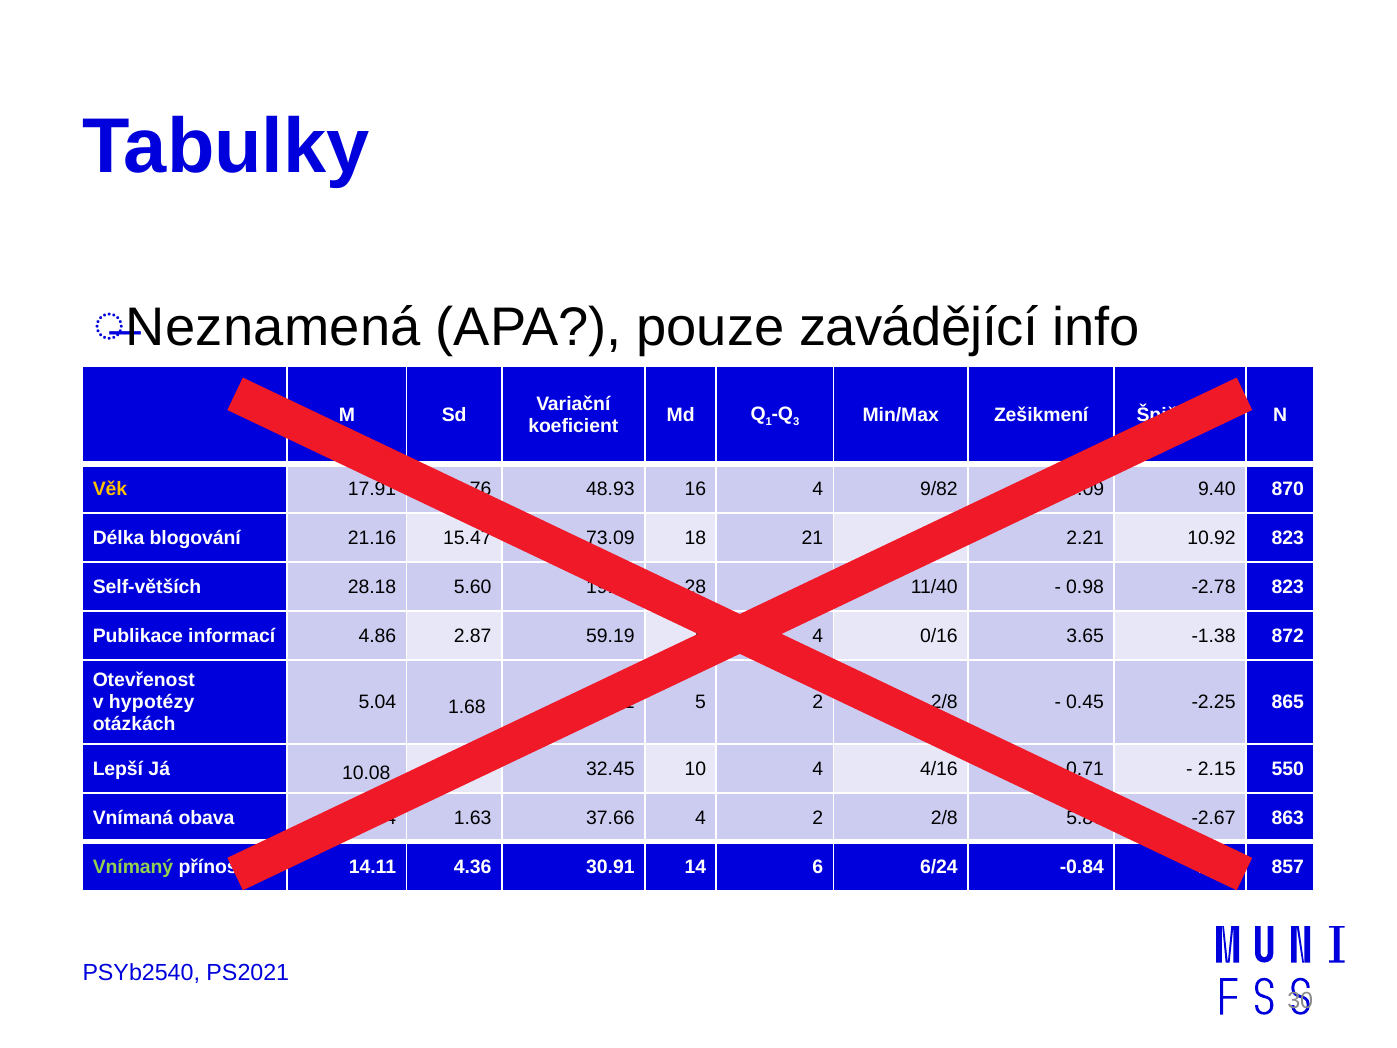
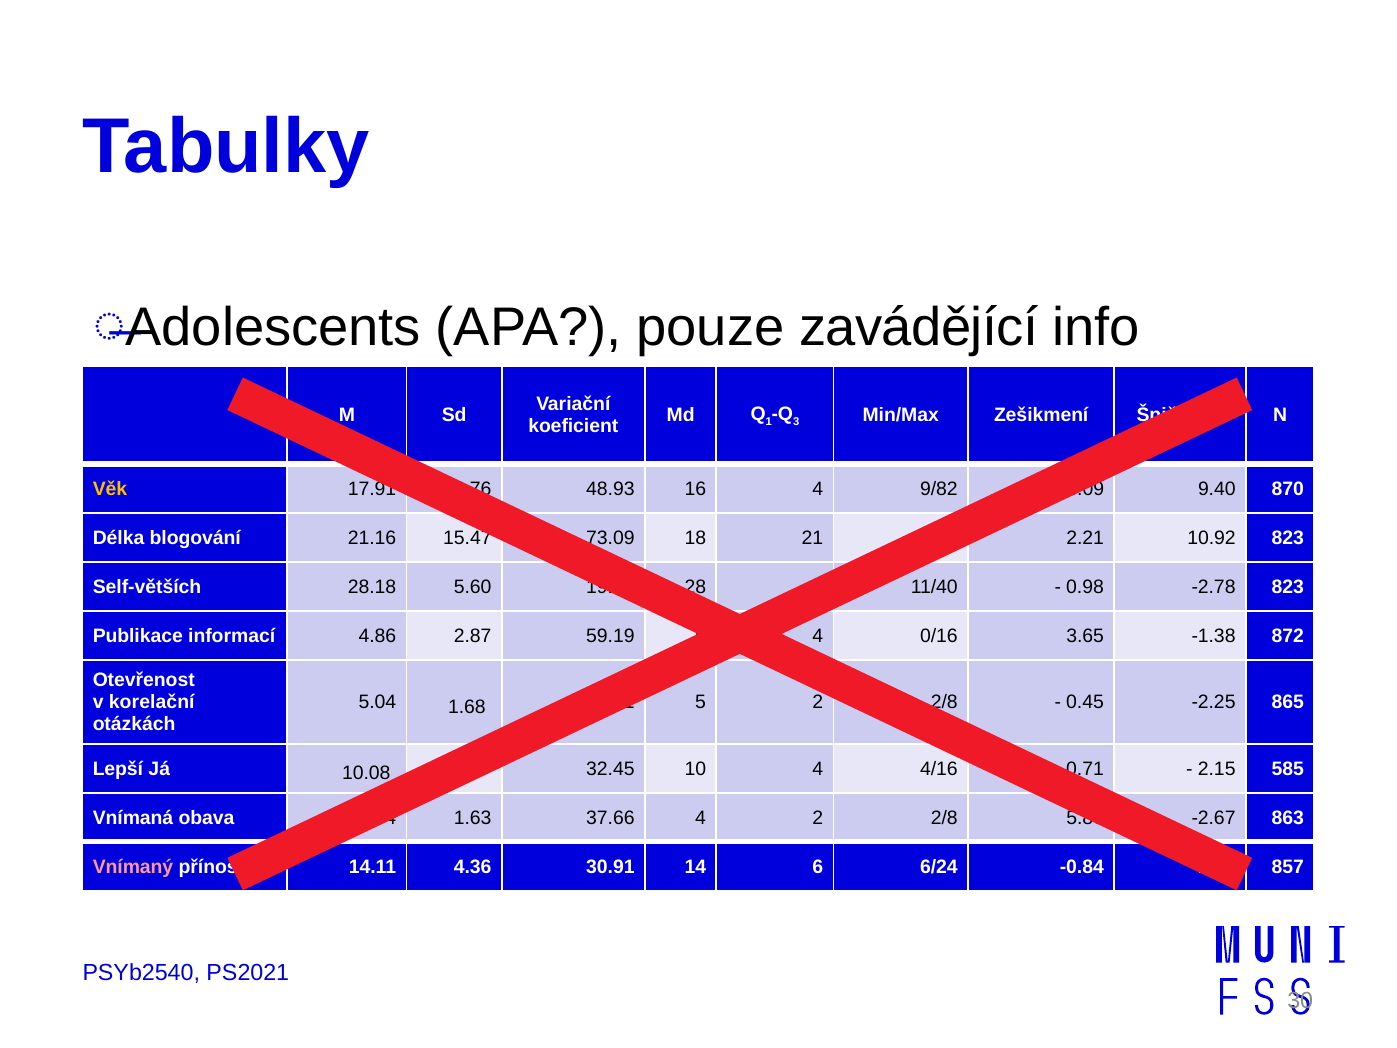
Neznamená: Neznamená -> Adolescents
hypotézy: hypotézy -> korelační
550: 550 -> 585
Vnímaný colour: light green -> pink
